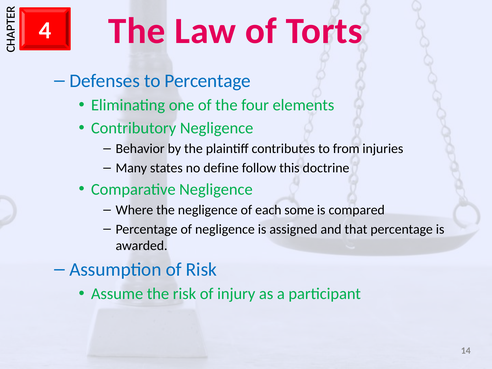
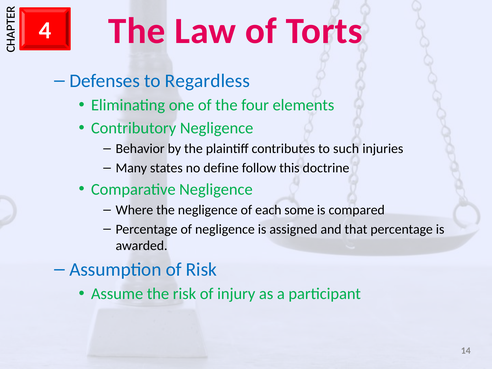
to Percentage: Percentage -> Regardless
from: from -> such
